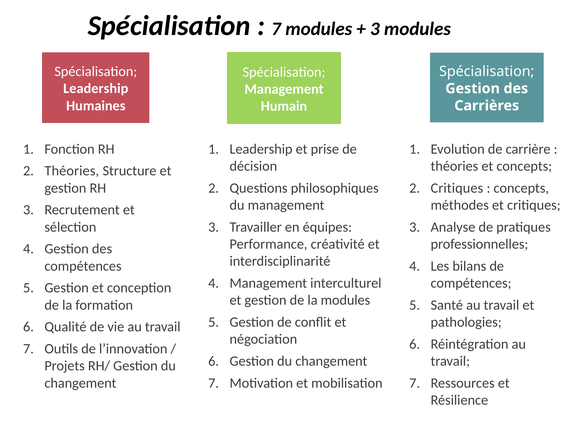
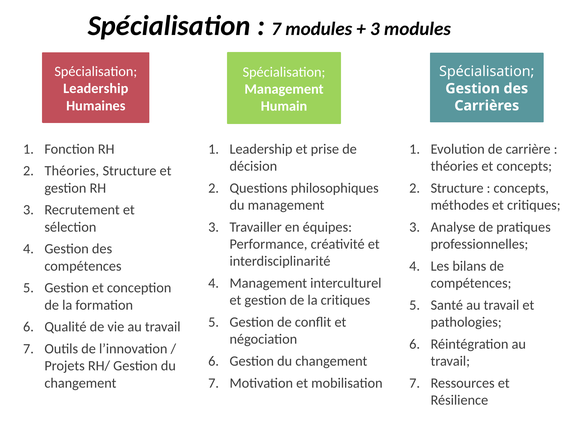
Critiques at (457, 188): Critiques -> Structure
la modules: modules -> critiques
